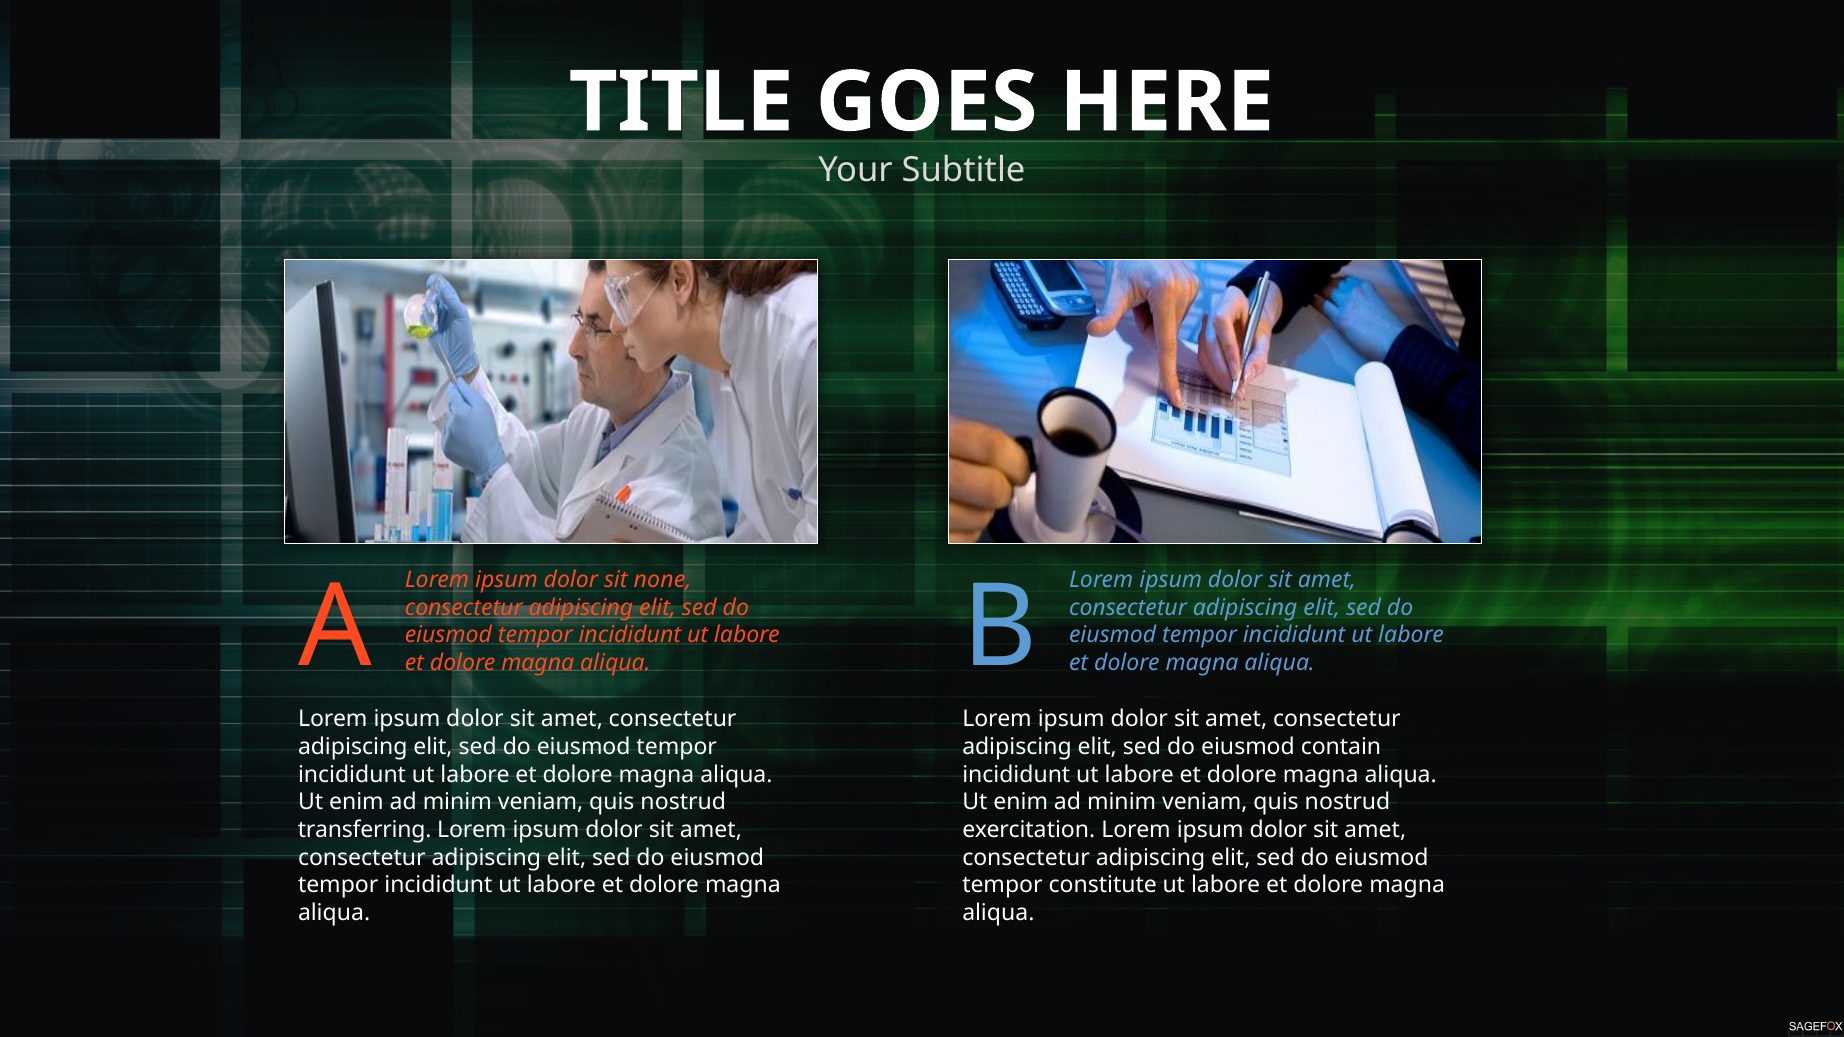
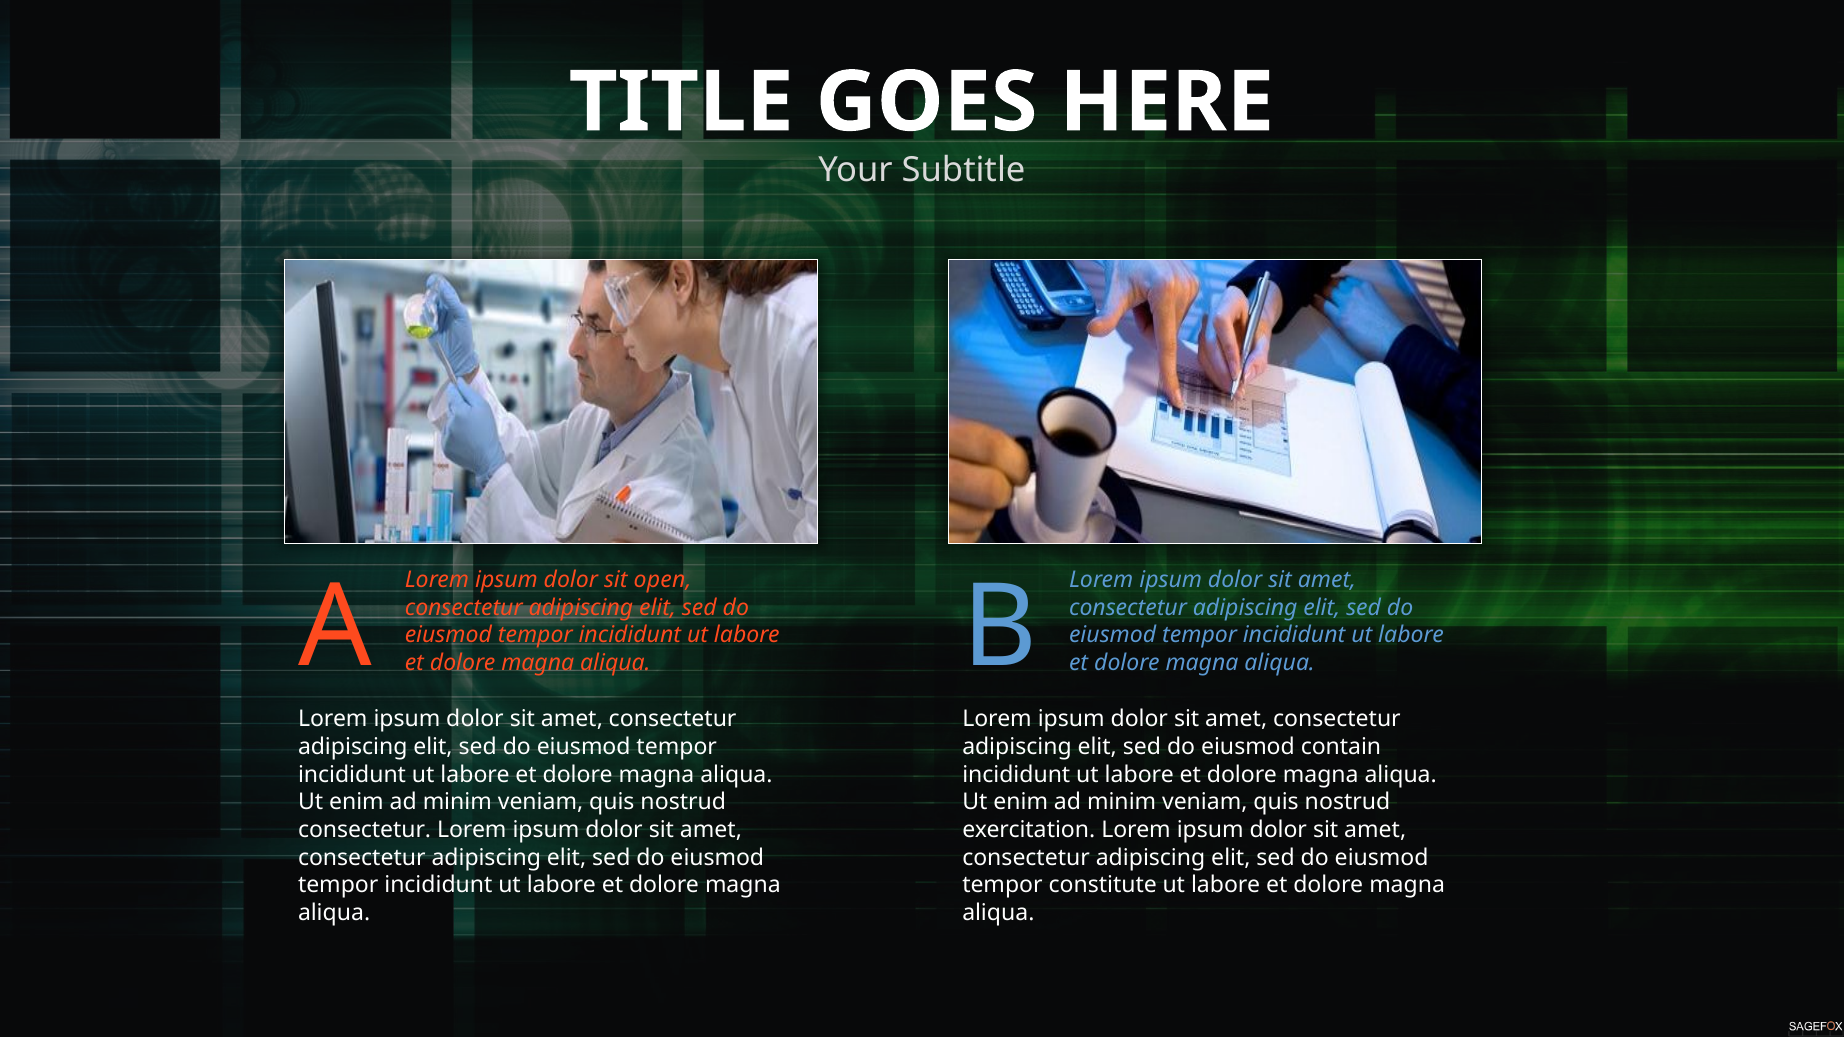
none: none -> open
transferring at (365, 830): transferring -> consectetur
